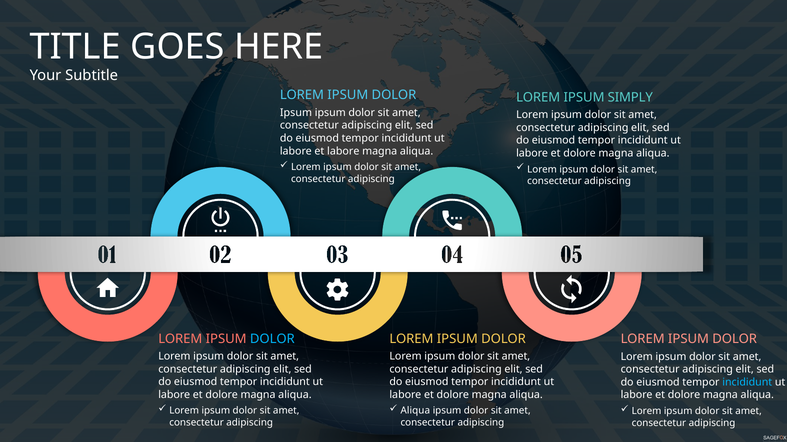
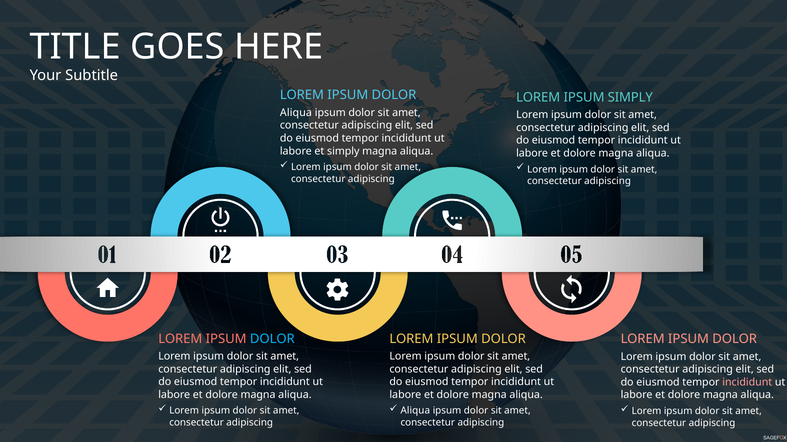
Ipsum at (296, 113): Ipsum -> Aliqua
et labore: labore -> simply
incididunt at (747, 383) colour: light blue -> pink
